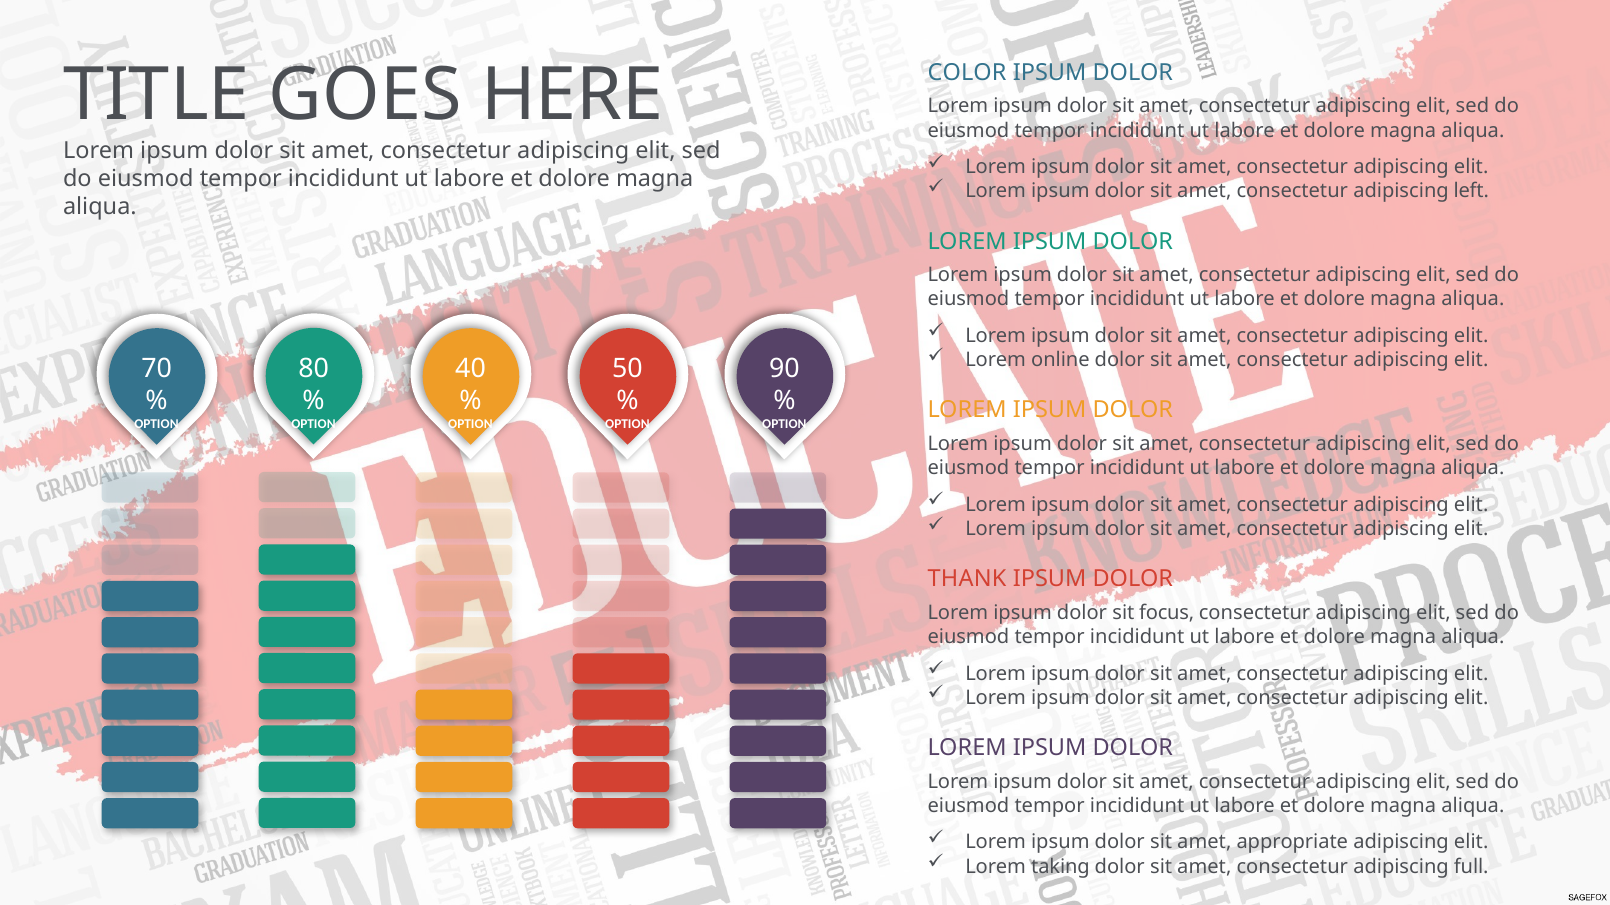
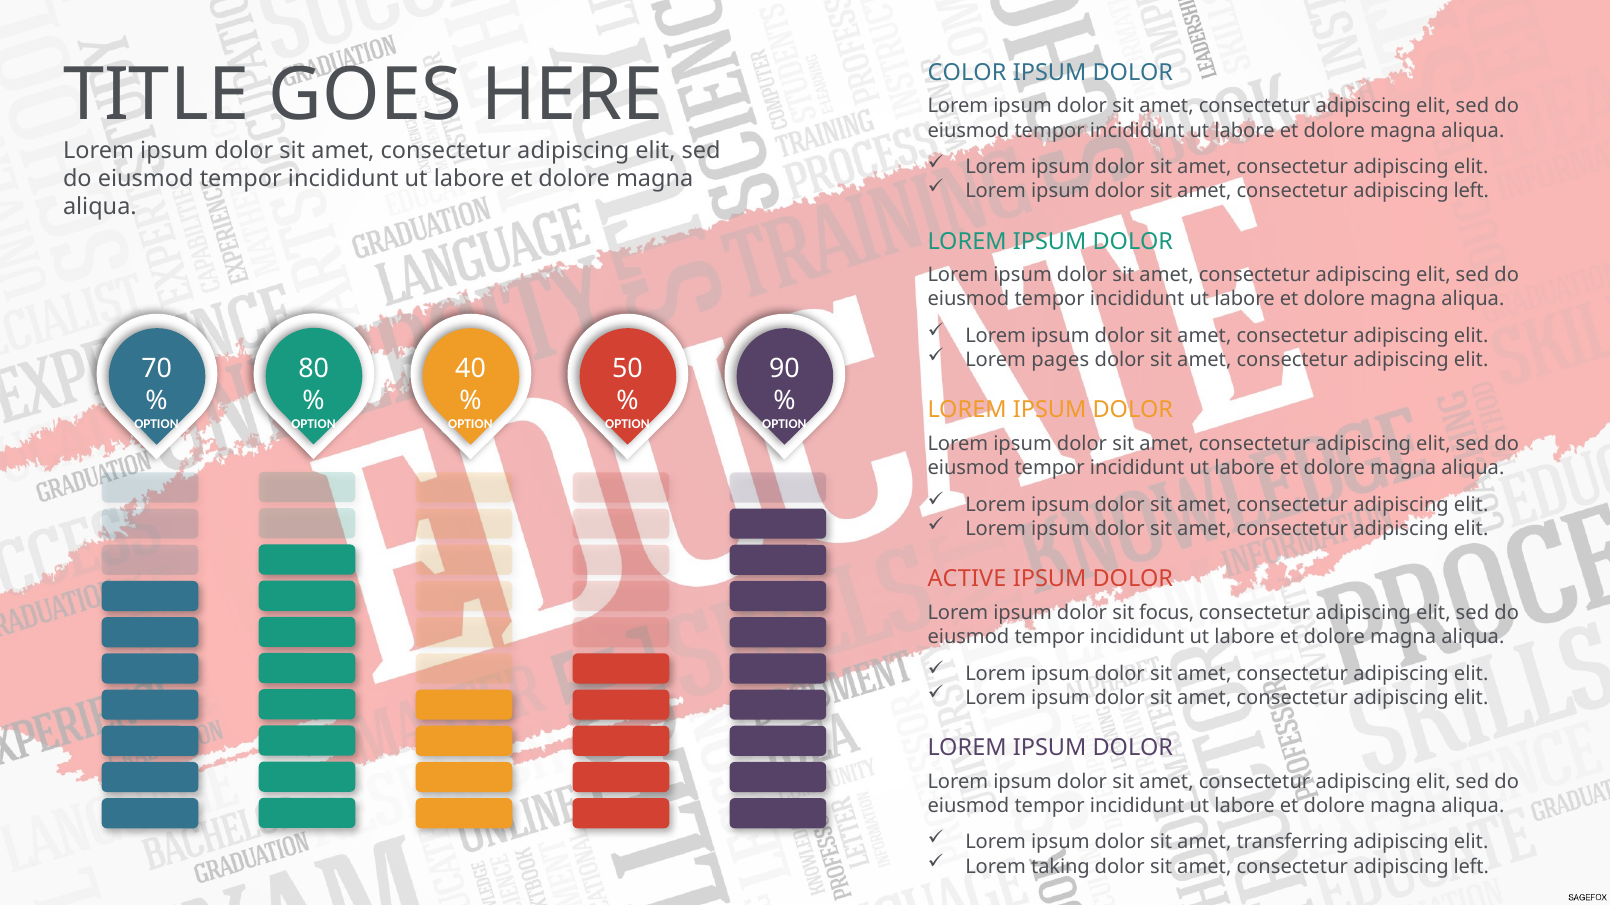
online: online -> pages
THANK: THANK -> ACTIVE
appropriate: appropriate -> transferring
full at (1471, 867): full -> left
